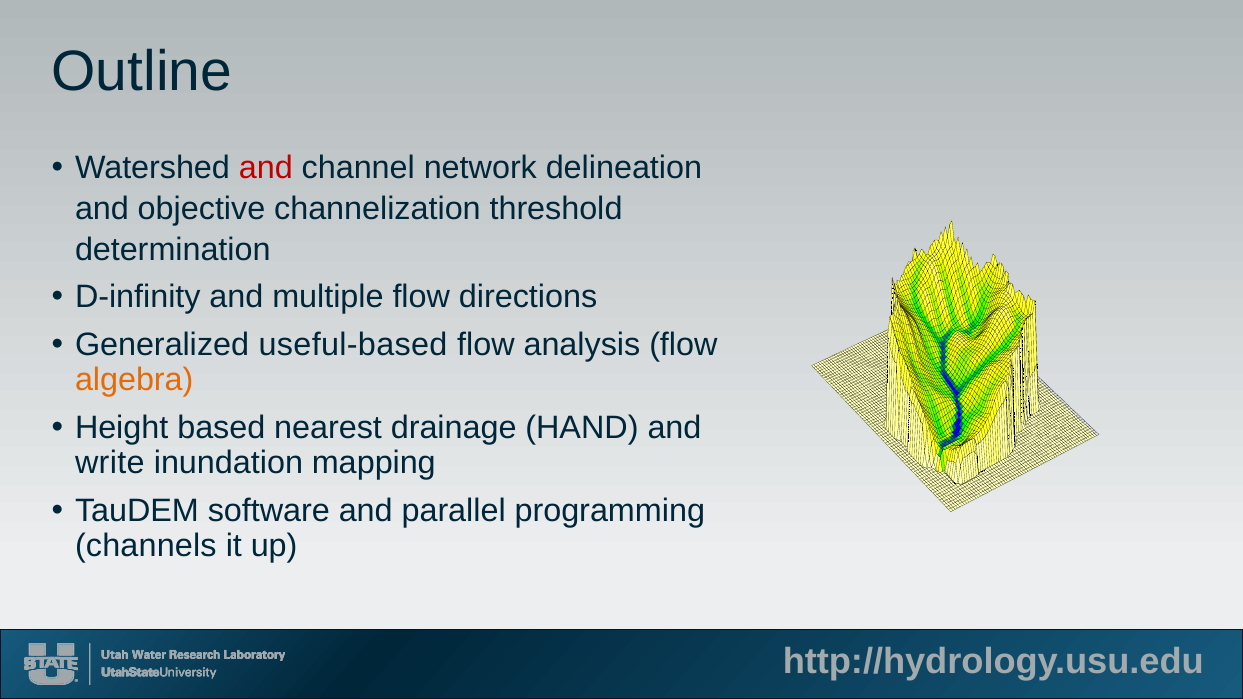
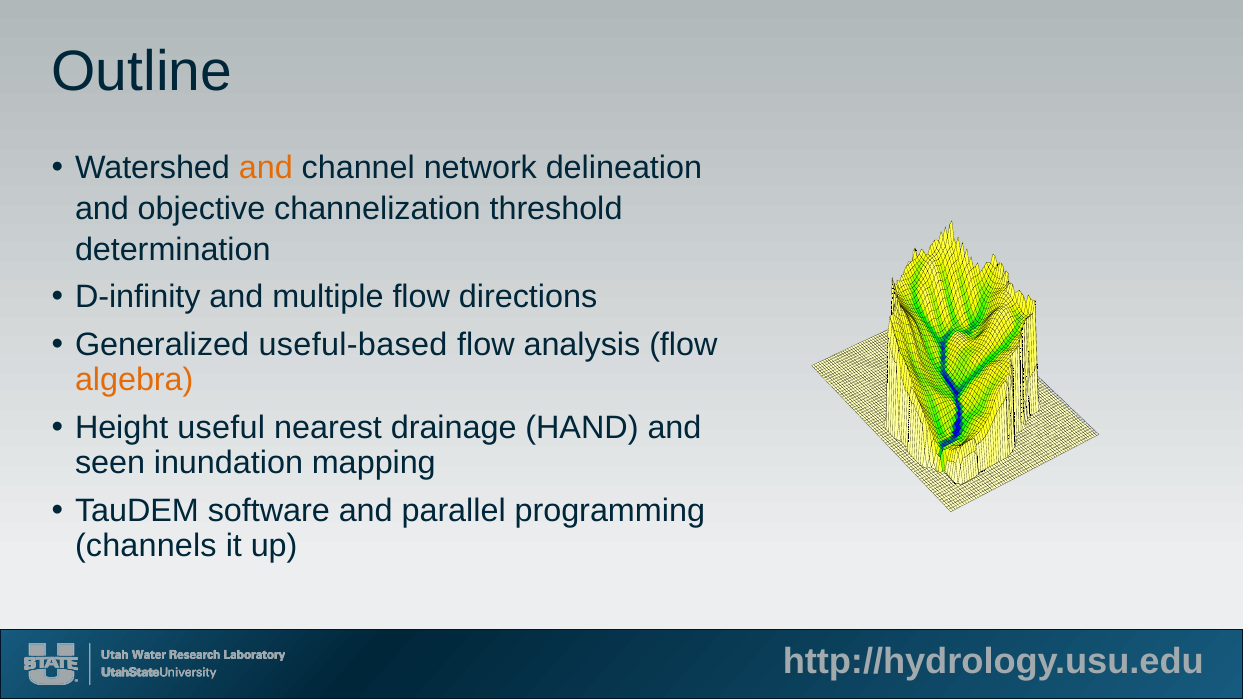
and at (266, 168) colour: red -> orange
based: based -> useful
write: write -> seen
